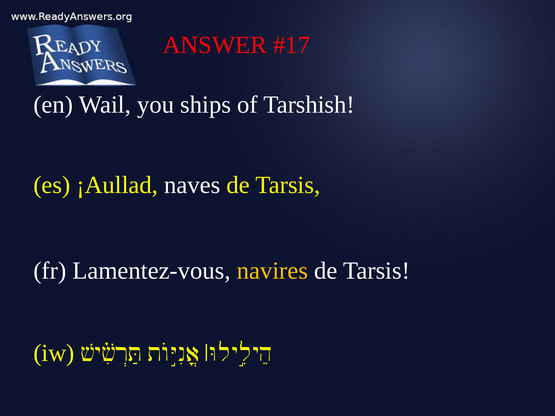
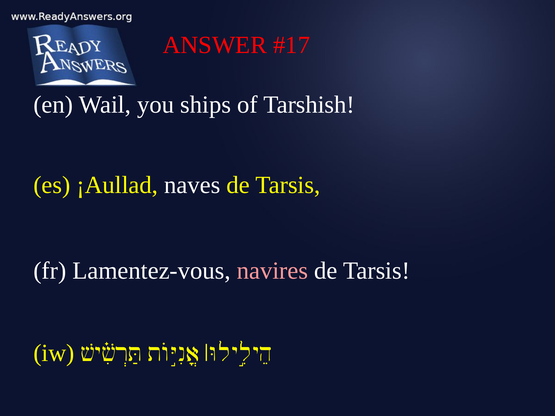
navires colour: yellow -> pink
